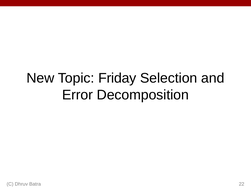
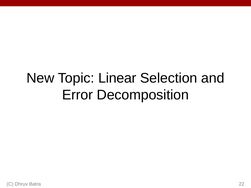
Friday: Friday -> Linear
